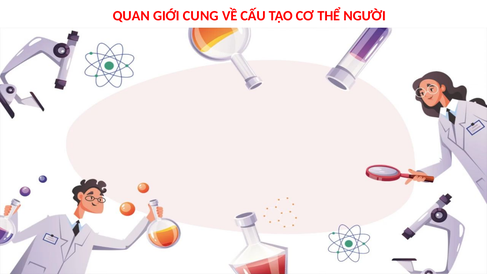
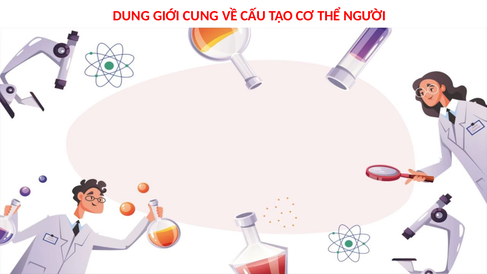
QUAN: QUAN -> DUNG
